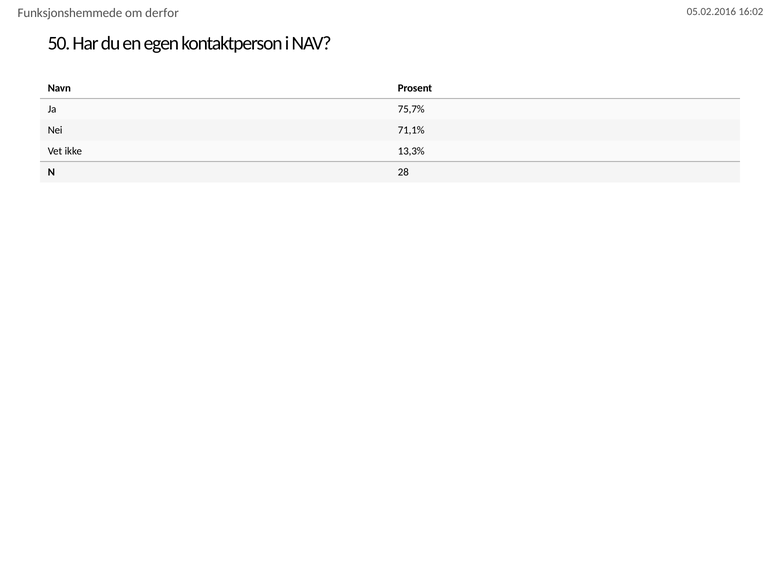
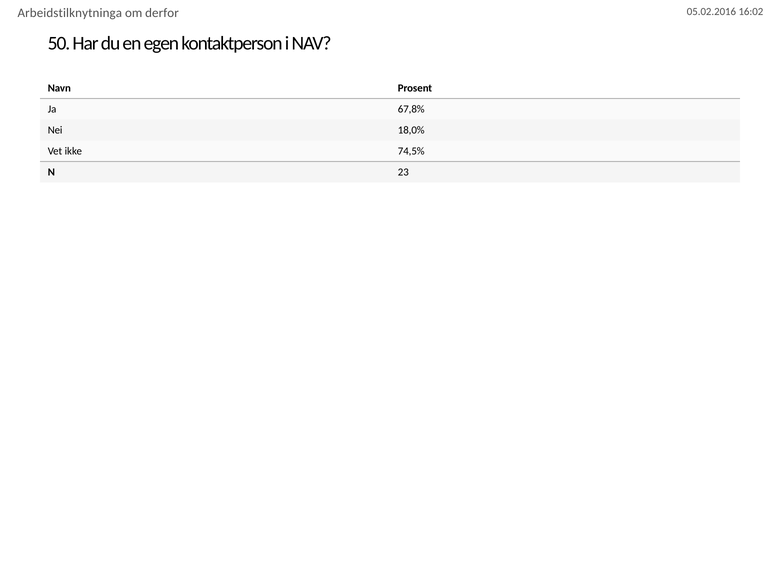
Funksjonshemmede: Funksjonshemmede -> Arbeidstilknytninga
75,7%: 75,7% -> 67,8%
71,1%: 71,1% -> 18,0%
13,3%: 13,3% -> 74,5%
28: 28 -> 23
